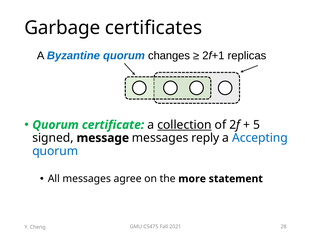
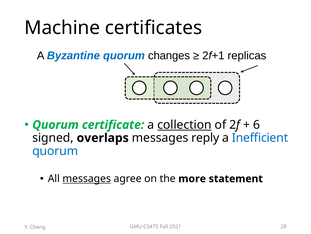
Garbage: Garbage -> Machine
5: 5 -> 6
message: message -> overlaps
Accepting: Accepting -> Inefficient
messages at (87, 178) underline: none -> present
